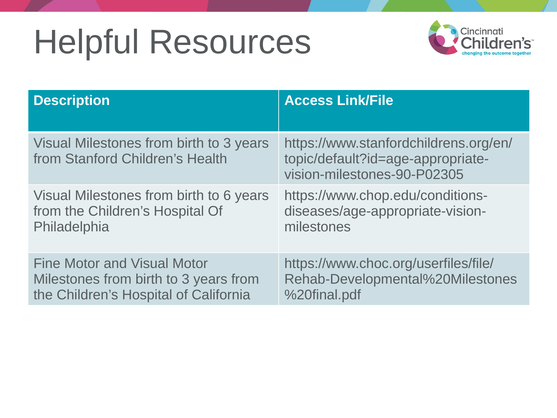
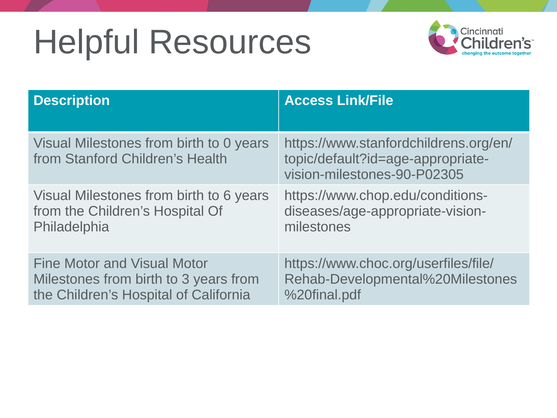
3 at (227, 143): 3 -> 0
